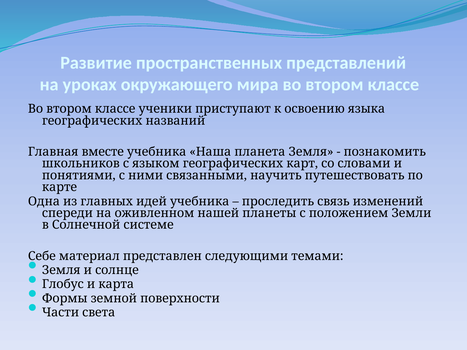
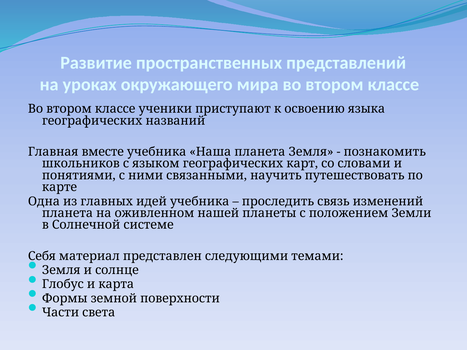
спереди at (67, 213): спереди -> планета
Себе: Себе -> Себя
